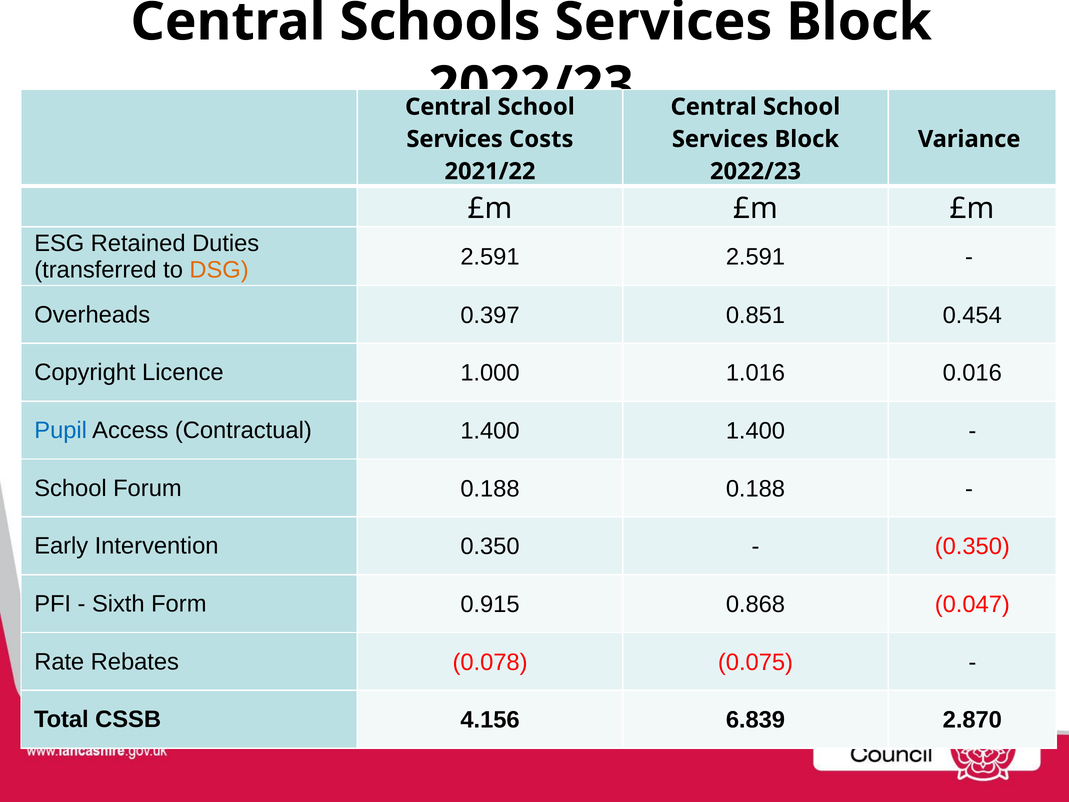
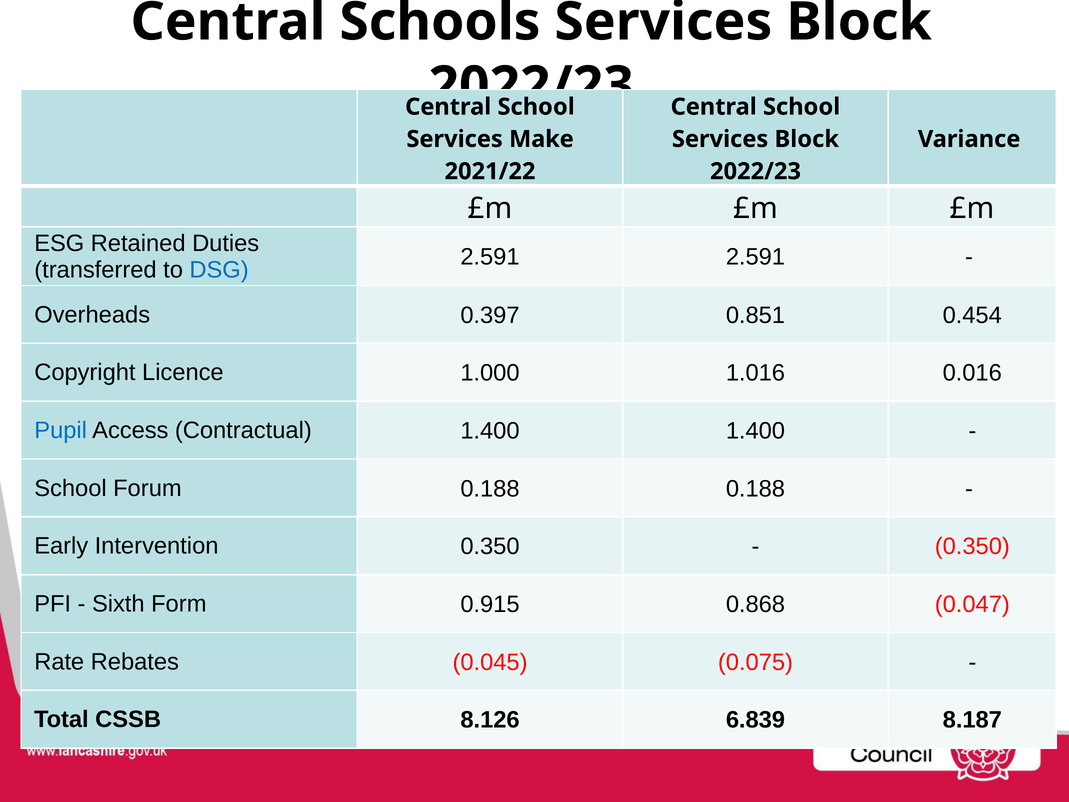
Costs: Costs -> Make
DSG colour: orange -> blue
0.078: 0.078 -> 0.045
4.156: 4.156 -> 8.126
2.870: 2.870 -> 8.187
